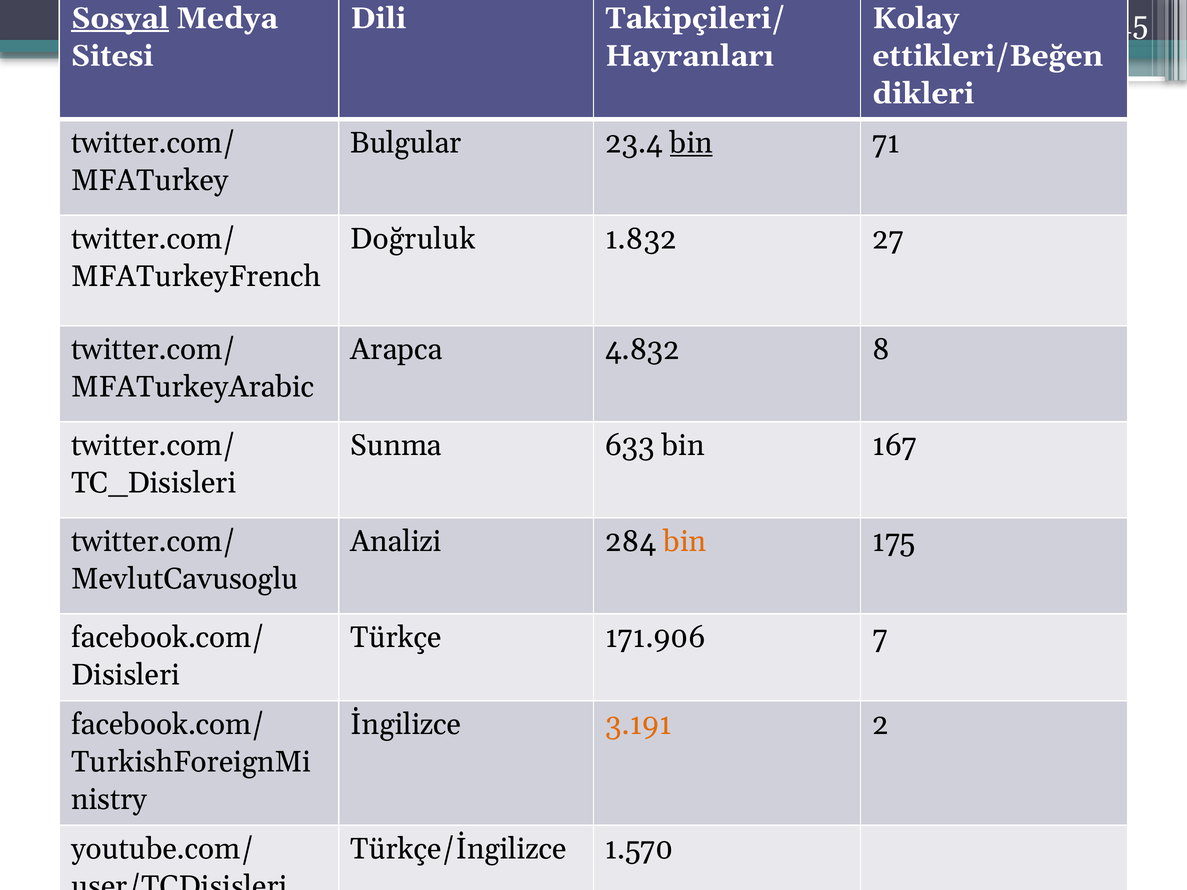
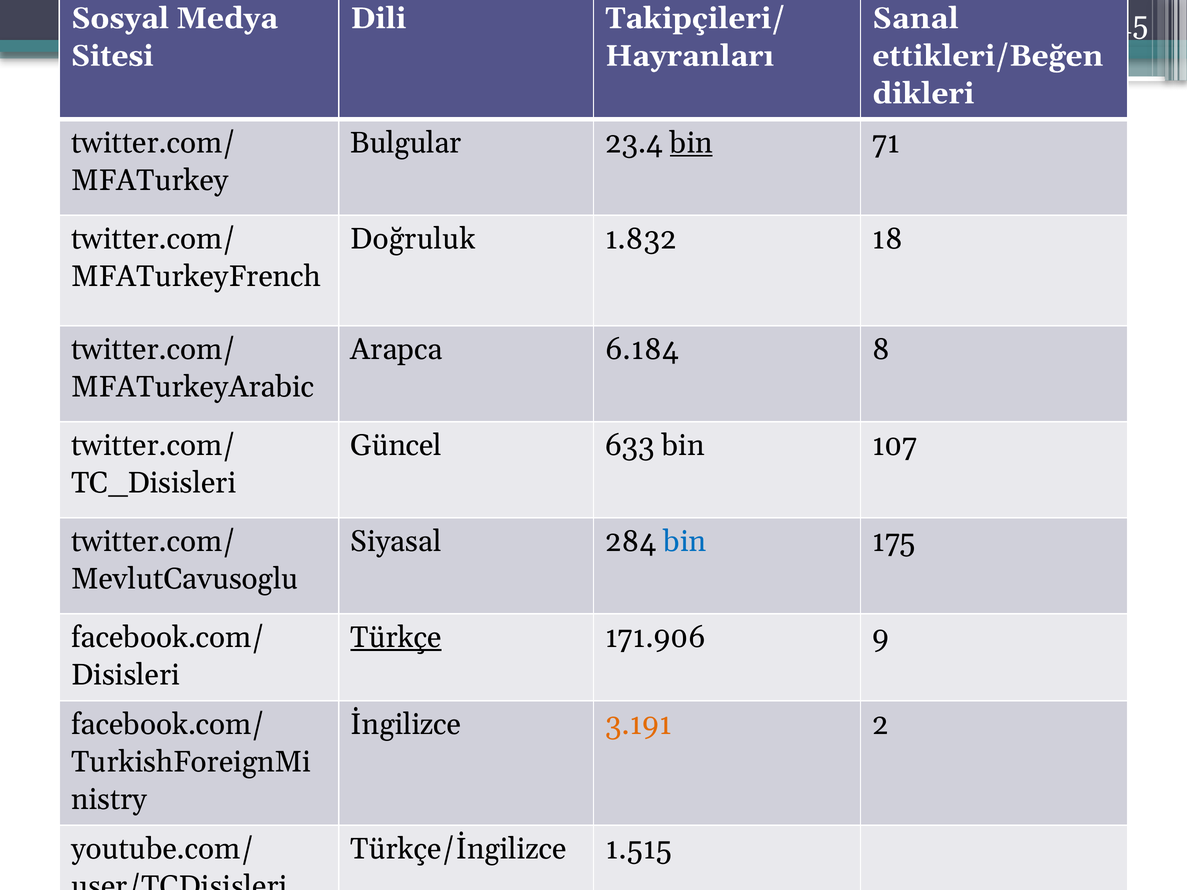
Sosyal at (120, 18) underline: present -> none
Kolay: Kolay -> Sanal
27: 27 -> 18
4.832: 4.832 -> 6.184
Sunma: Sunma -> Güncel
167: 167 -> 107
Analizi: Analizi -> Siyasal
bin at (685, 541) colour: orange -> blue
Türkçe underline: none -> present
7: 7 -> 9
1.570: 1.570 -> 1.515
